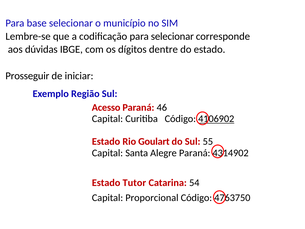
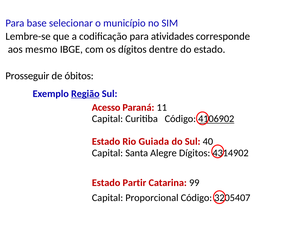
para selecionar: selecionar -> atividades
dúvidas: dúvidas -> mesmo
iniciar: iniciar -> óbitos
Região underline: none -> present
46: 46 -> 11
Goulart: Goulart -> Guiada
55: 55 -> 40
Alegre Paraná: Paraná -> Dígitos
Tutor: Tutor -> Partir
54: 54 -> 99
4763750: 4763750 -> 3205407
